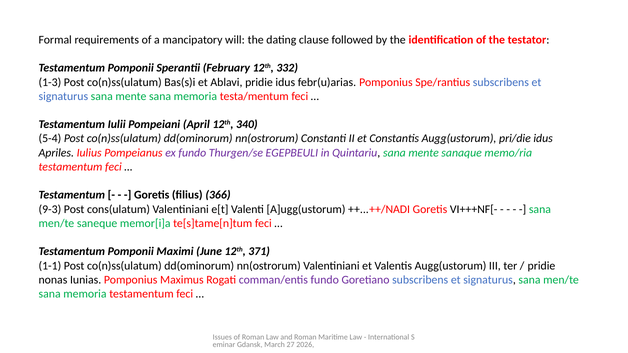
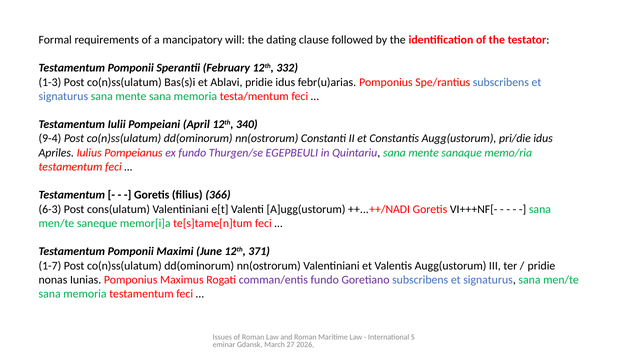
5-4: 5-4 -> 9-4
9-3: 9-3 -> 6-3
1-1: 1-1 -> 1-7
